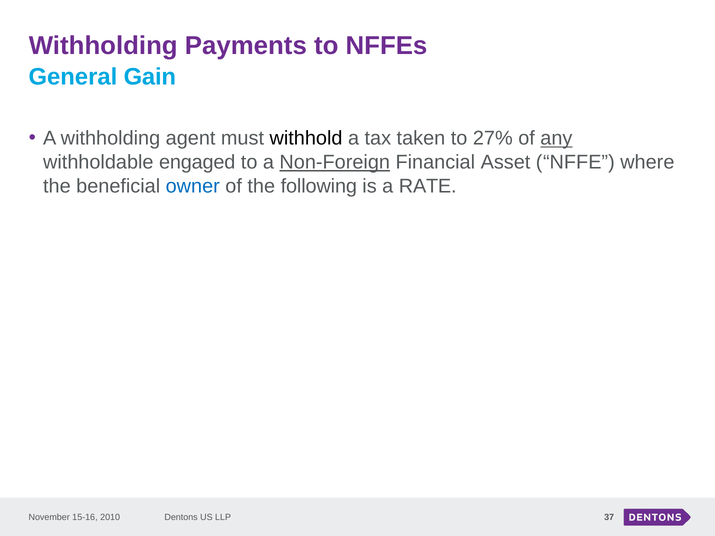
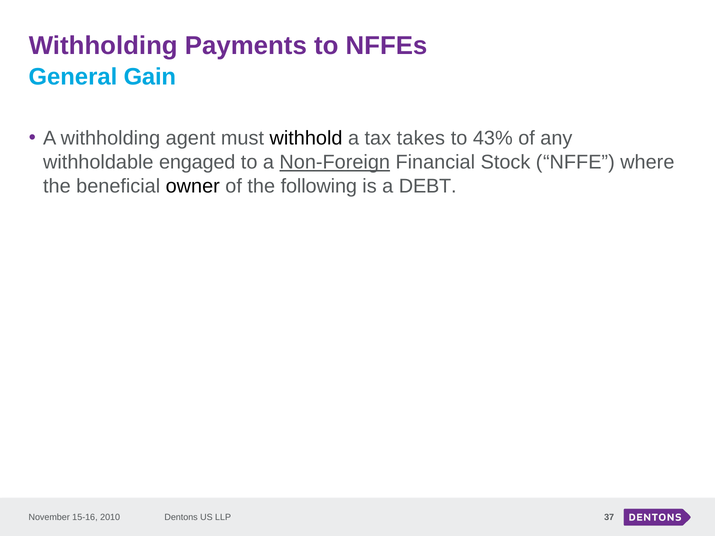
taken: taken -> takes
27%: 27% -> 43%
any underline: present -> none
Asset: Asset -> Stock
owner colour: blue -> black
RATE: RATE -> DEBT
